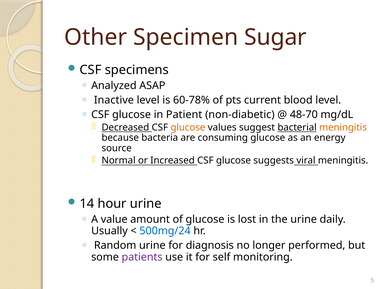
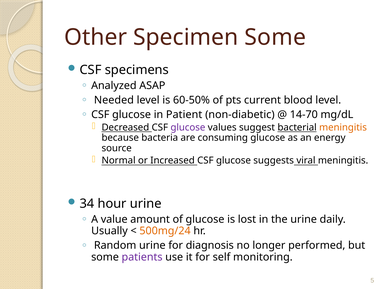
Specimen Sugar: Sugar -> Some
Inactive: Inactive -> Needed
60-78%: 60-78% -> 60-50%
48-70: 48-70 -> 14-70
glucose at (188, 127) colour: orange -> purple
14: 14 -> 34
500mg/24 colour: blue -> orange
